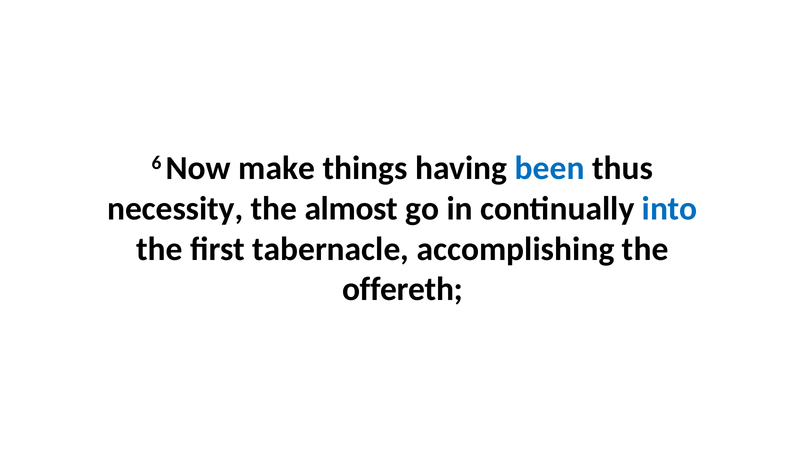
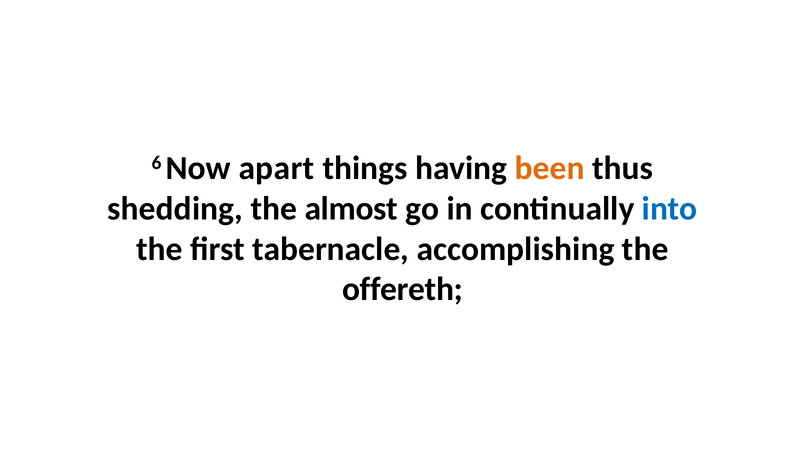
make: make -> apart
been colour: blue -> orange
necessity: necessity -> shedding
